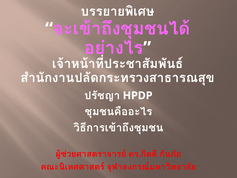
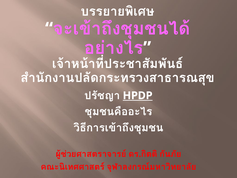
HPDP underline: none -> present
